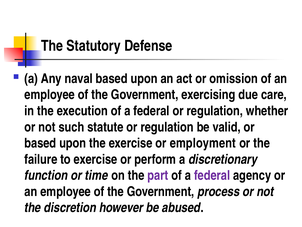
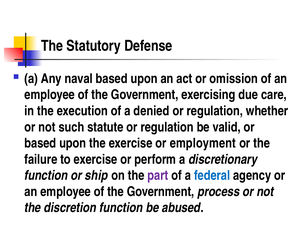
execution of a federal: federal -> denied
time: time -> ship
federal at (212, 175) colour: purple -> blue
discretion however: however -> function
